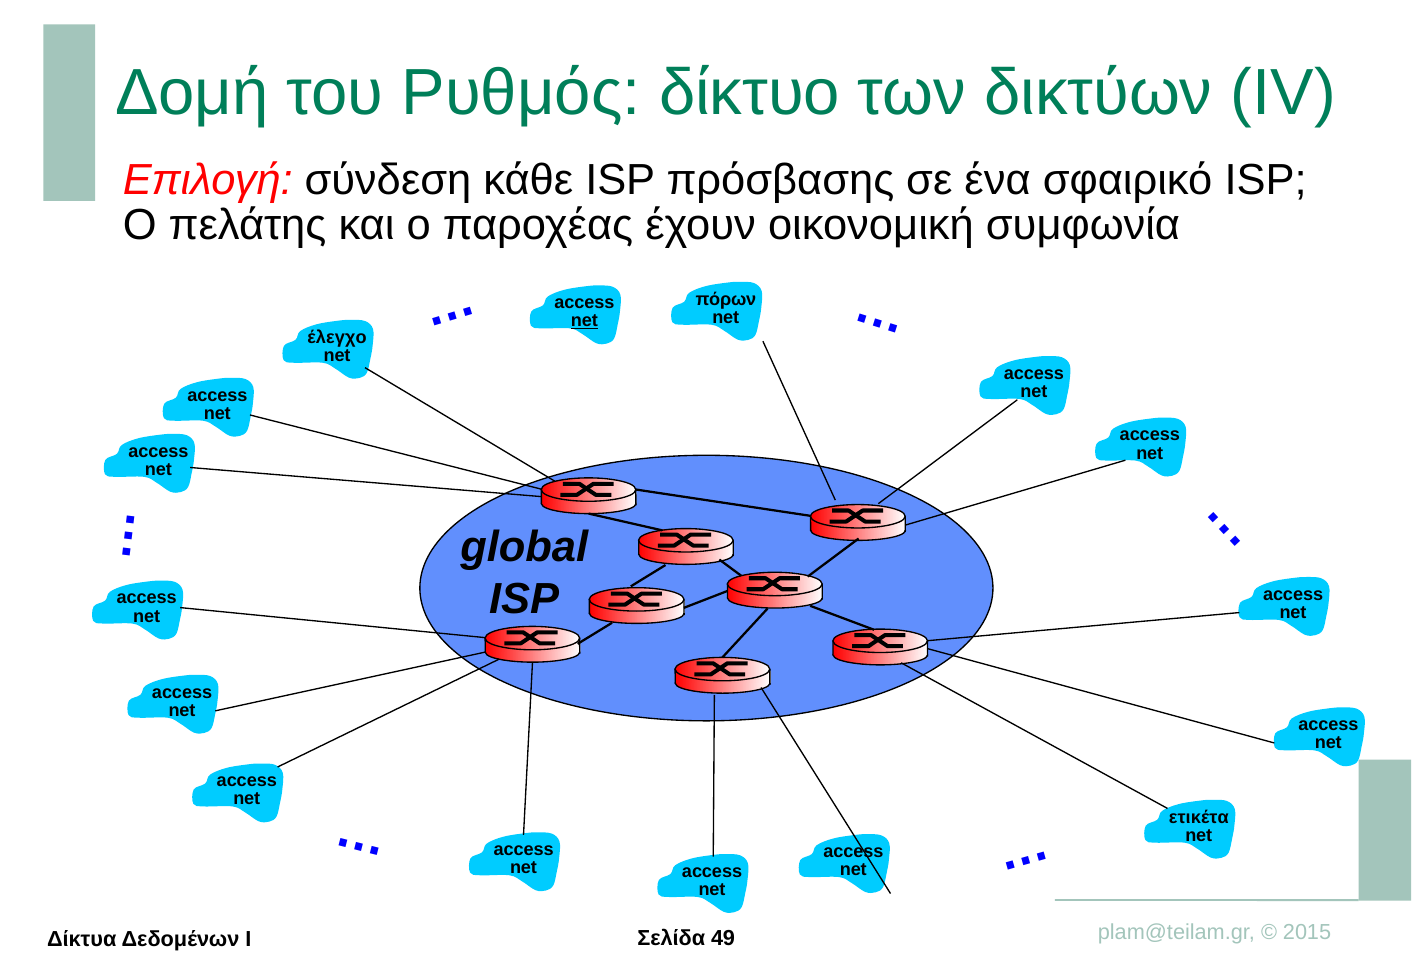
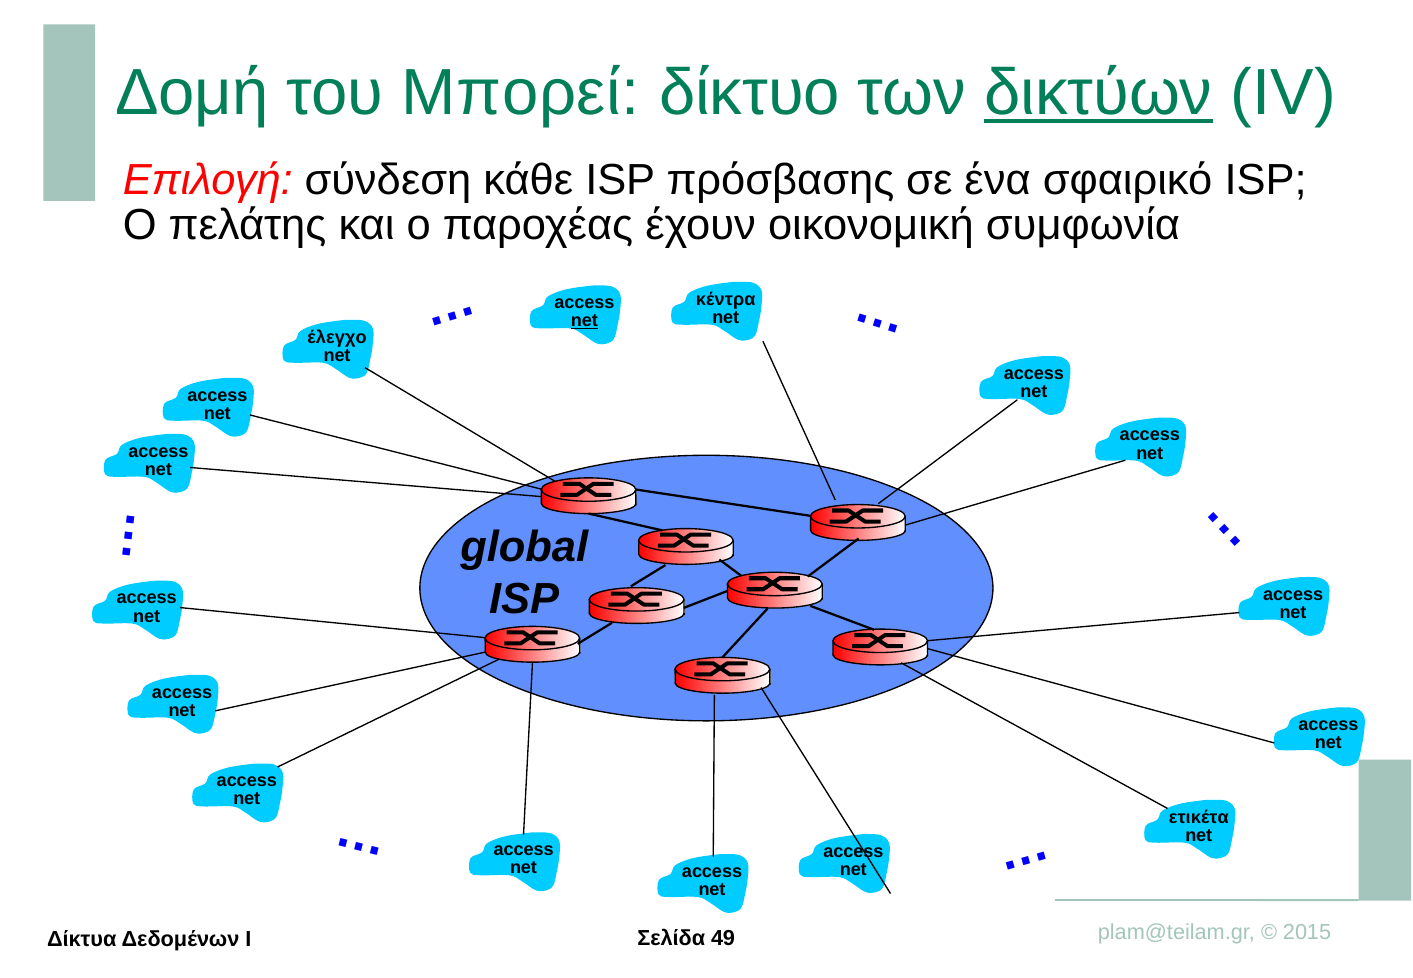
Ρυθμός: Ρυθμός -> Μπορεί
δικτύων underline: none -> present
πόρων: πόρων -> κέντρα
